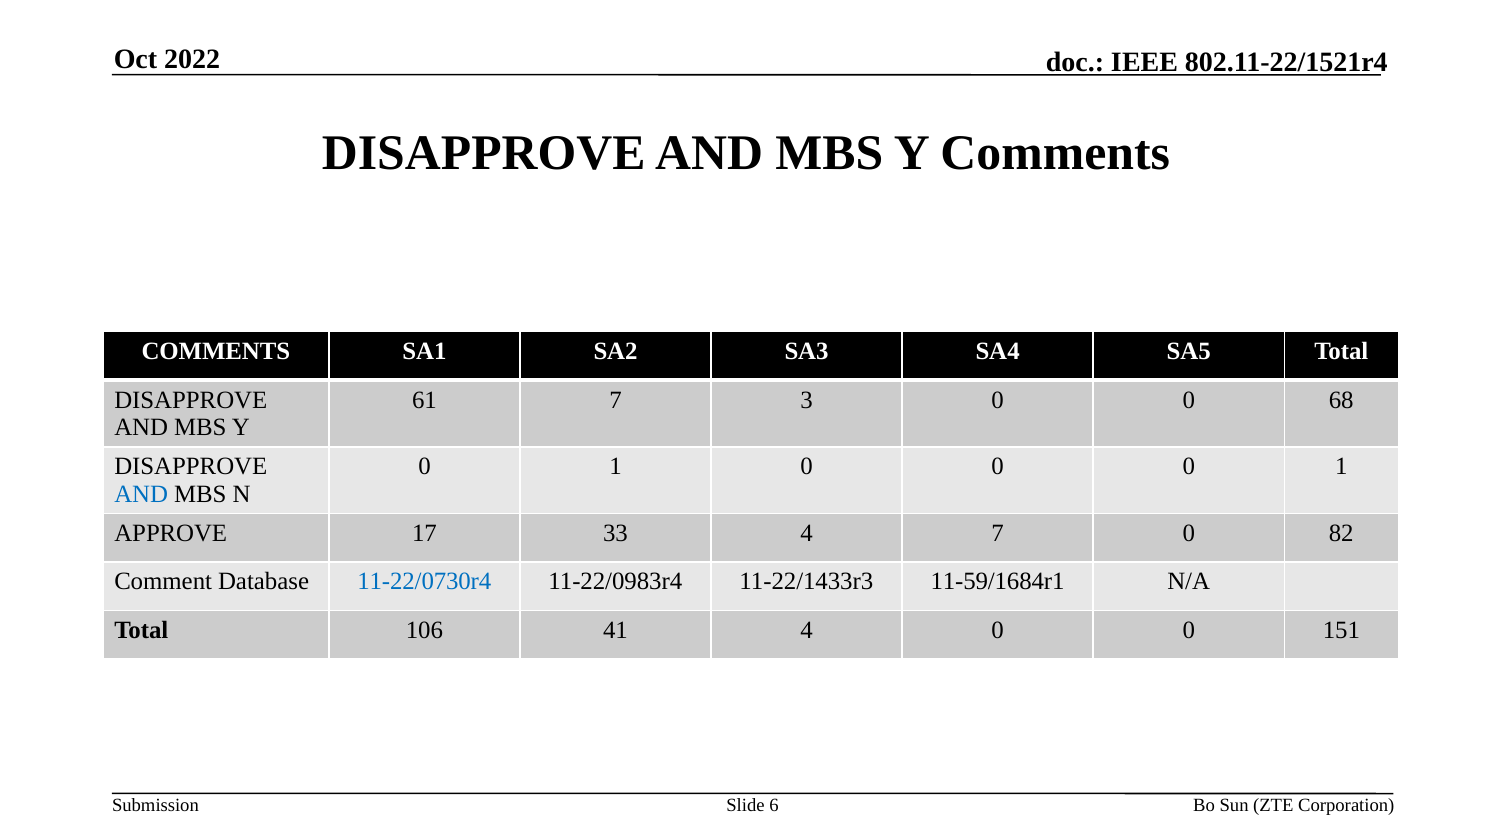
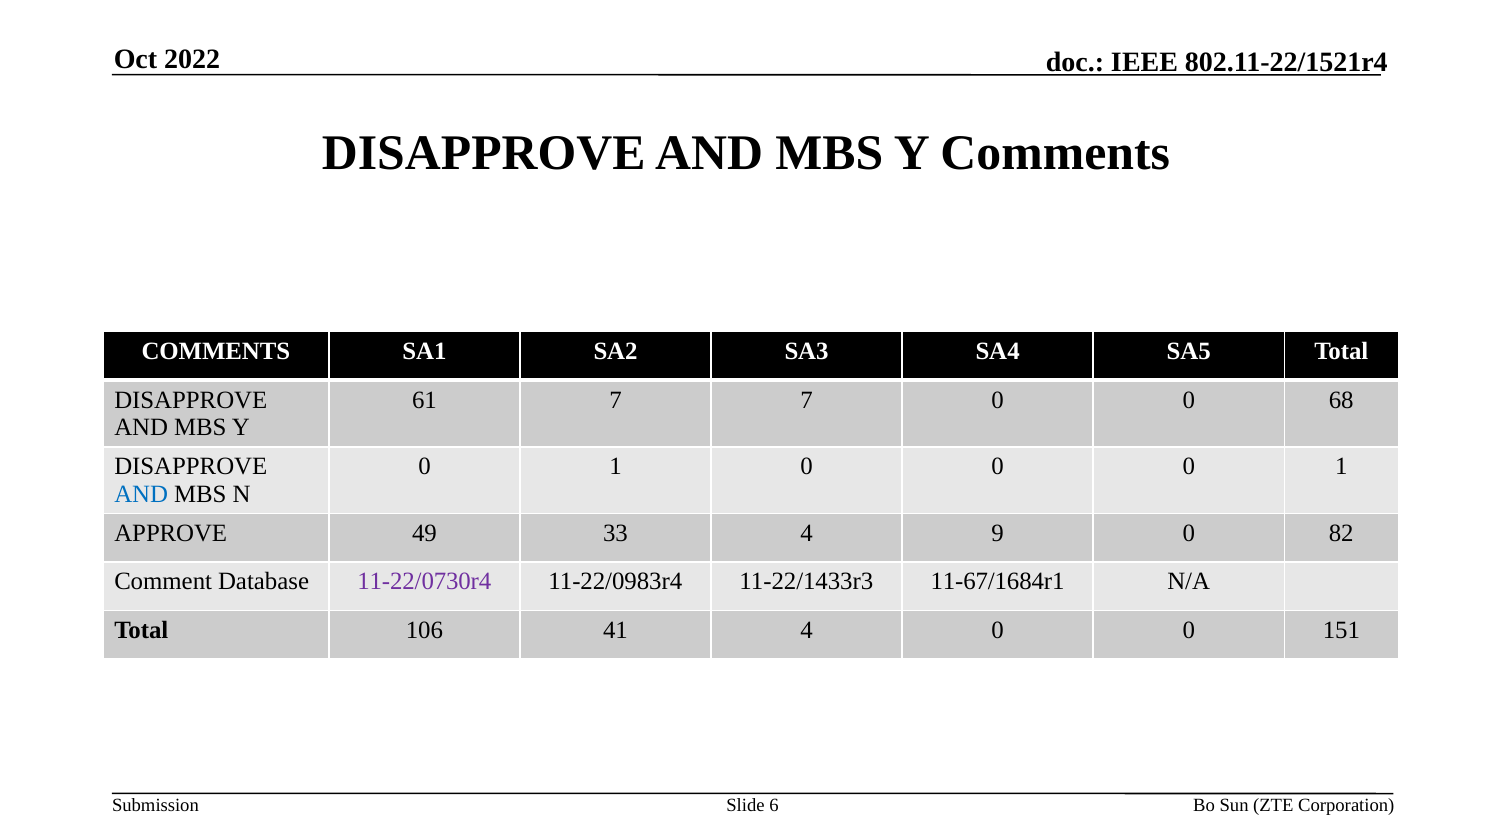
7 3: 3 -> 7
17: 17 -> 49
4 7: 7 -> 9
11-22/0730r4 colour: blue -> purple
11-59/1684r1: 11-59/1684r1 -> 11-67/1684r1
